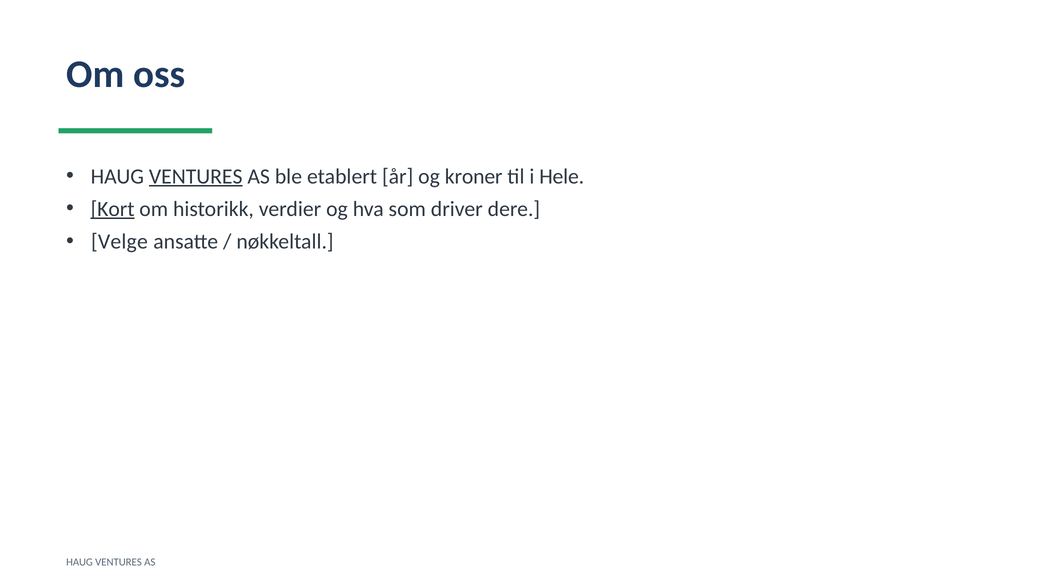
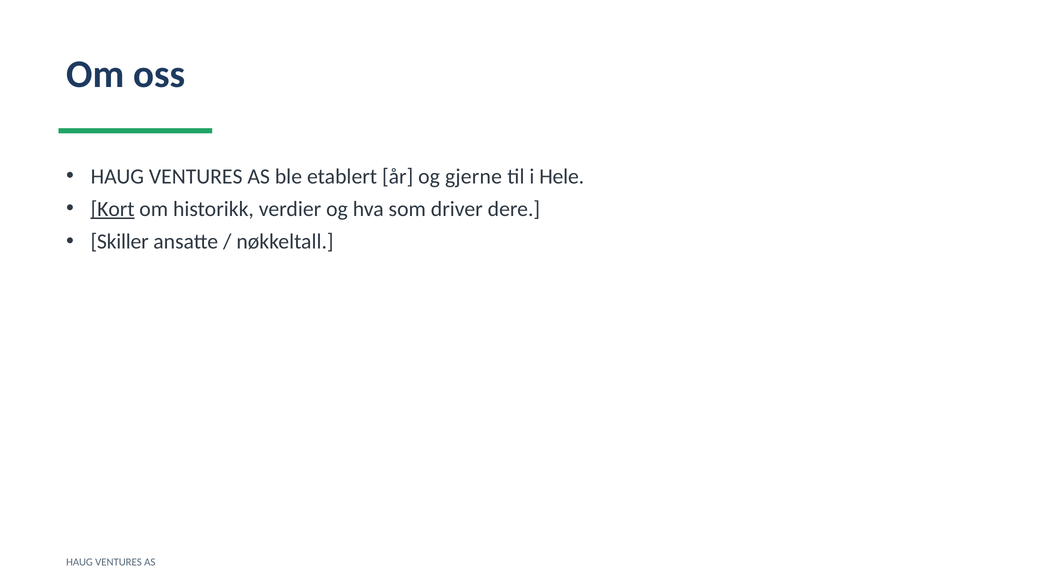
VENTURES at (196, 176) underline: present -> none
kroner: kroner -> gjerne
Velge: Velge -> Skiller
